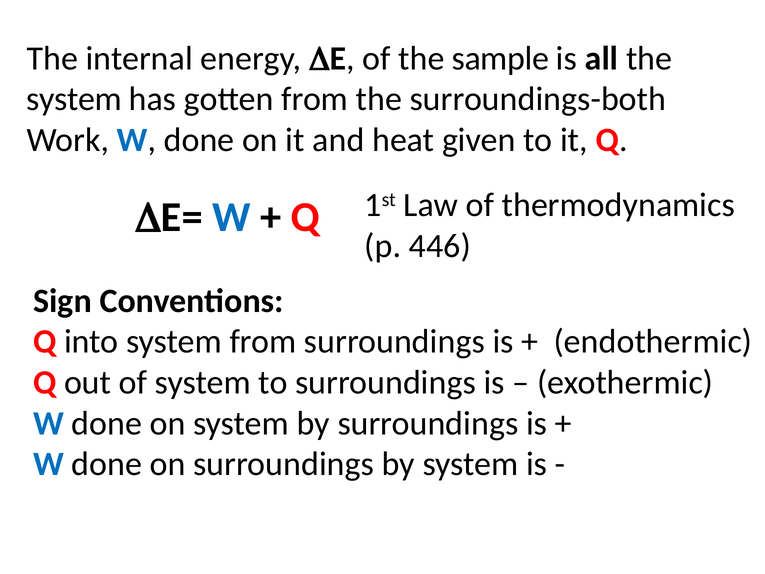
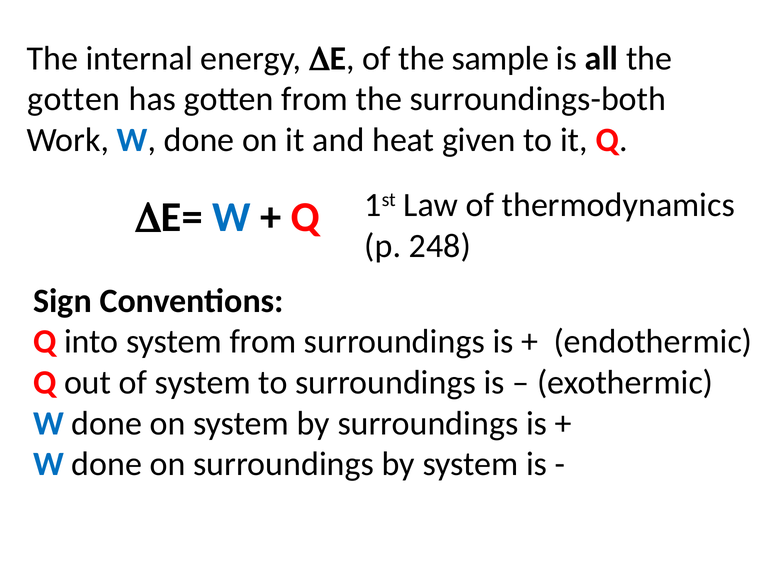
system at (74, 99): system -> gotten
446: 446 -> 248
